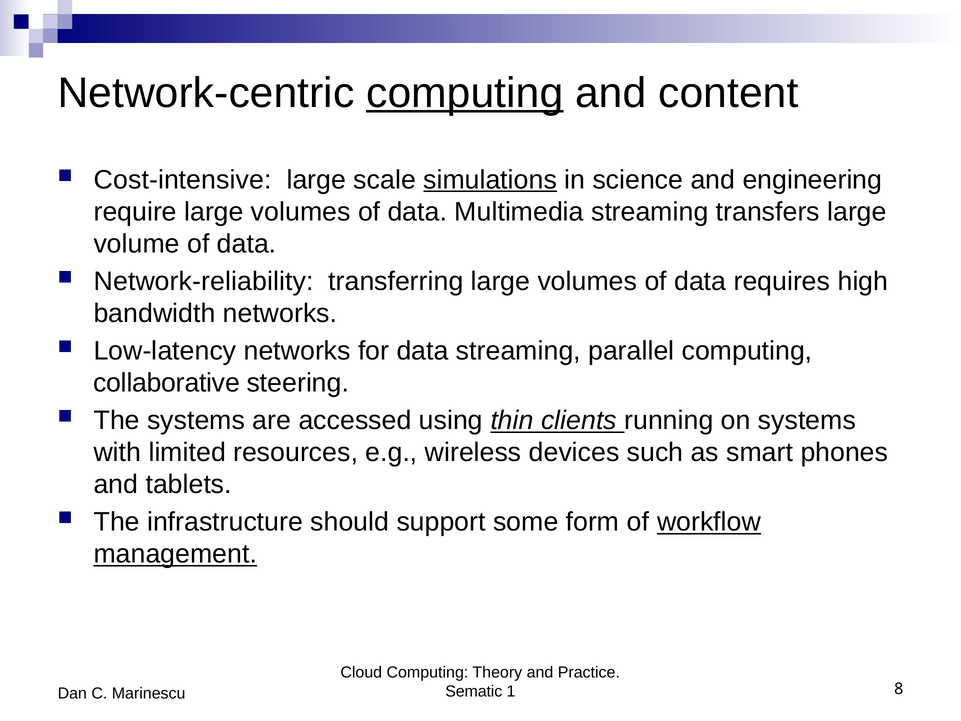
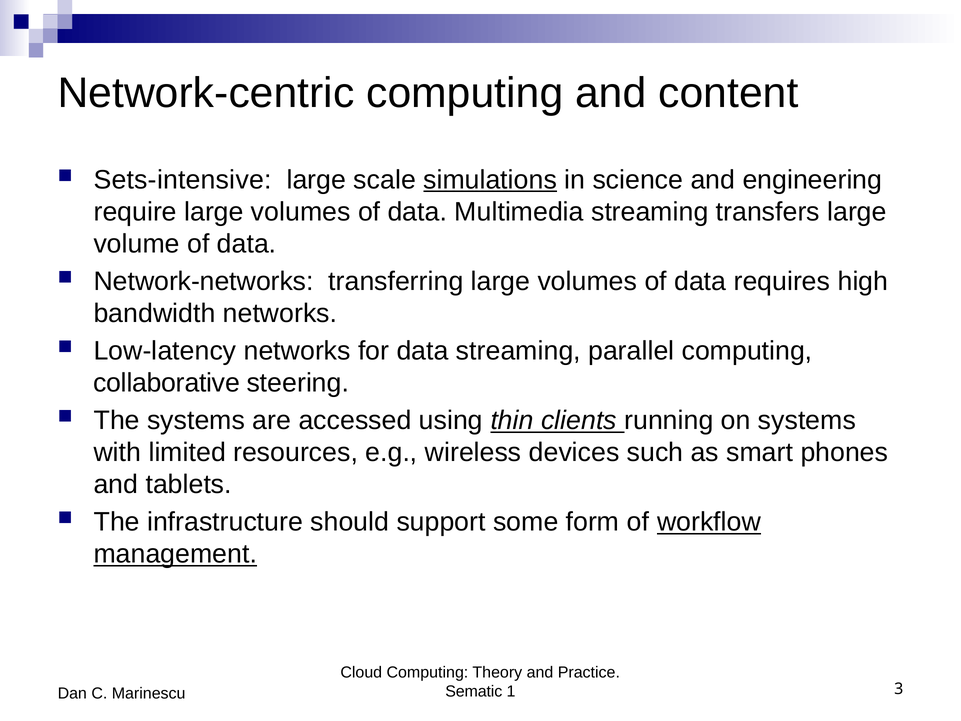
computing at (465, 93) underline: present -> none
Cost-intensive: Cost-intensive -> Sets-intensive
Network-reliability: Network-reliability -> Network-networks
8: 8 -> 3
